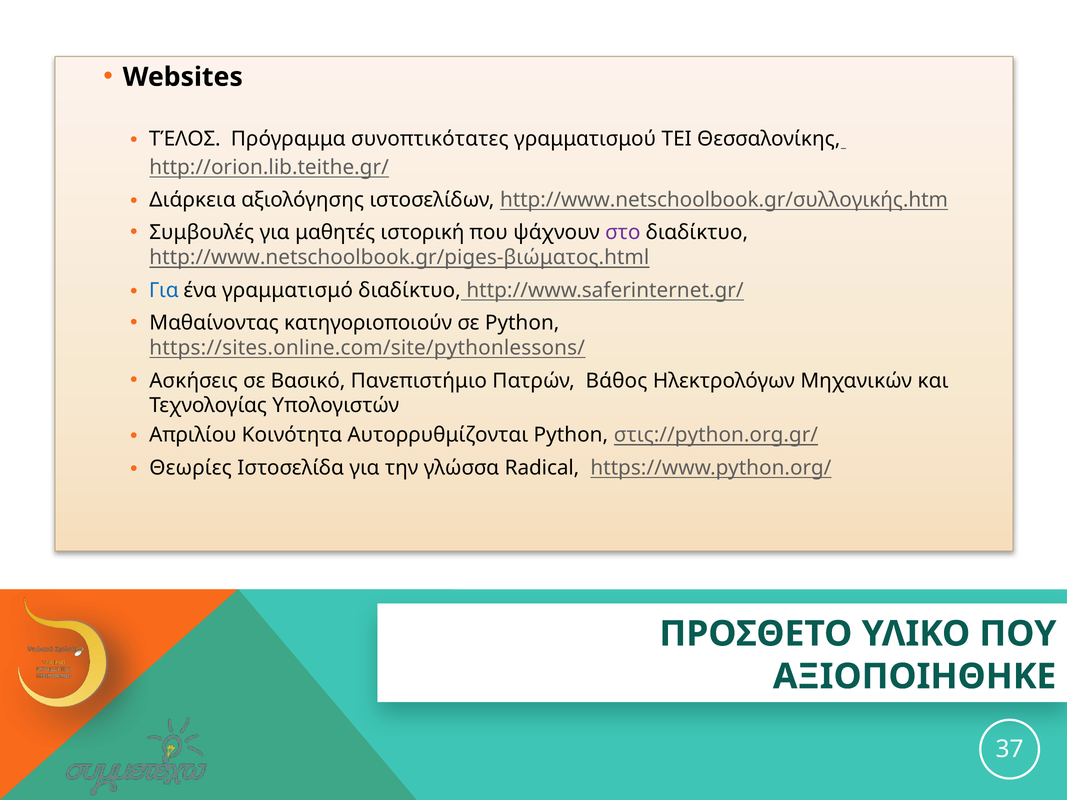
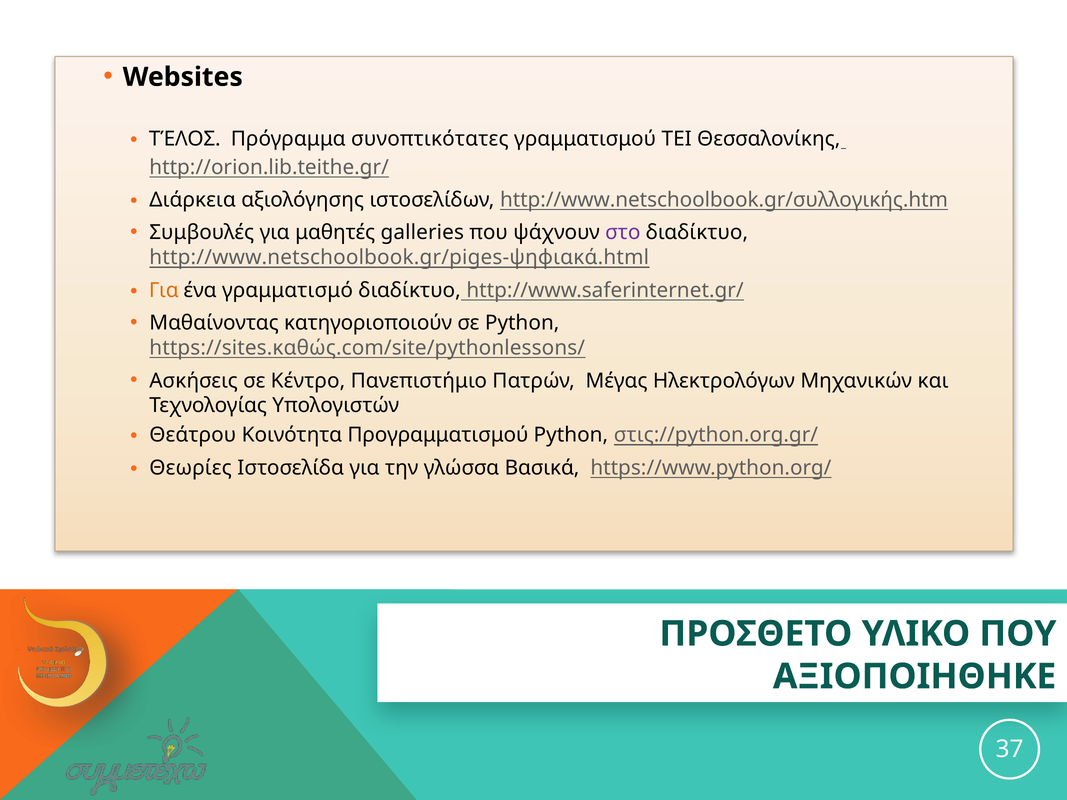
ιστορική: ιστορική -> galleries
http://www.netschoolbook.gr/piges-βιώματος.html: http://www.netschoolbook.gr/piges-βιώματος.html -> http://www.netschoolbook.gr/piges-ψηφιακά.html
Για at (164, 290) colour: blue -> orange
https://sites.online.com/site/pythonlessons/: https://sites.online.com/site/pythonlessons/ -> https://sites.καθώς.com/site/pythonlessons/
Βασικό: Βασικό -> Κέντρο
Βάθος: Βάθος -> Μέγας
Απριλίου: Απριλίου -> Θεάτρου
Αυτορρυθμίζονται: Αυτορρυθμίζονται -> Προγραμματισμού
Radical: Radical -> Βασικά
